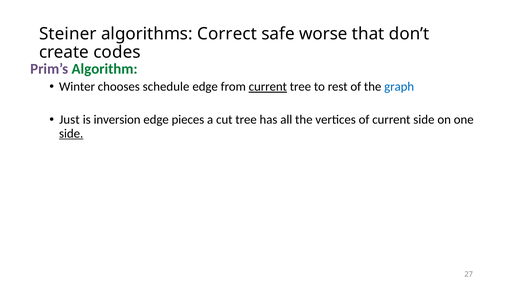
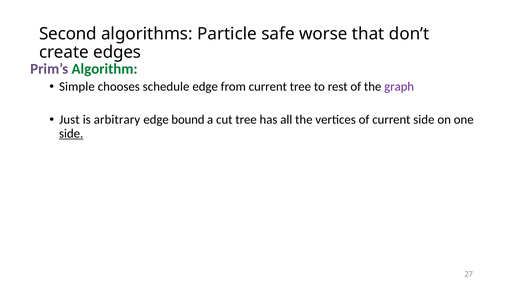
Steiner: Steiner -> Second
Correct: Correct -> Particle
codes: codes -> edges
Winter: Winter -> Simple
current at (268, 87) underline: present -> none
graph colour: blue -> purple
inversion: inversion -> arbitrary
pieces: pieces -> bound
